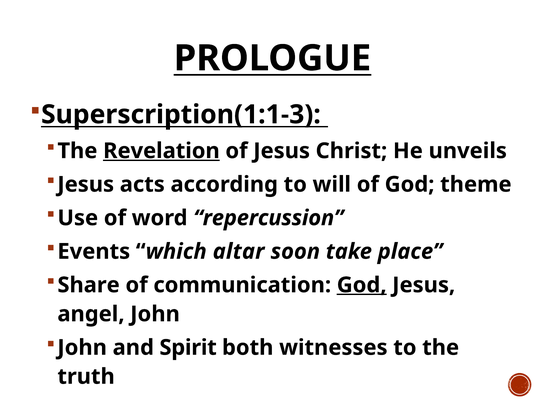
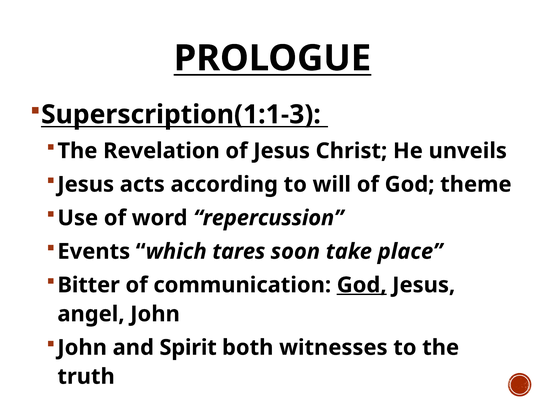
Revelation underline: present -> none
altar: altar -> tares
Share: Share -> Bitter
